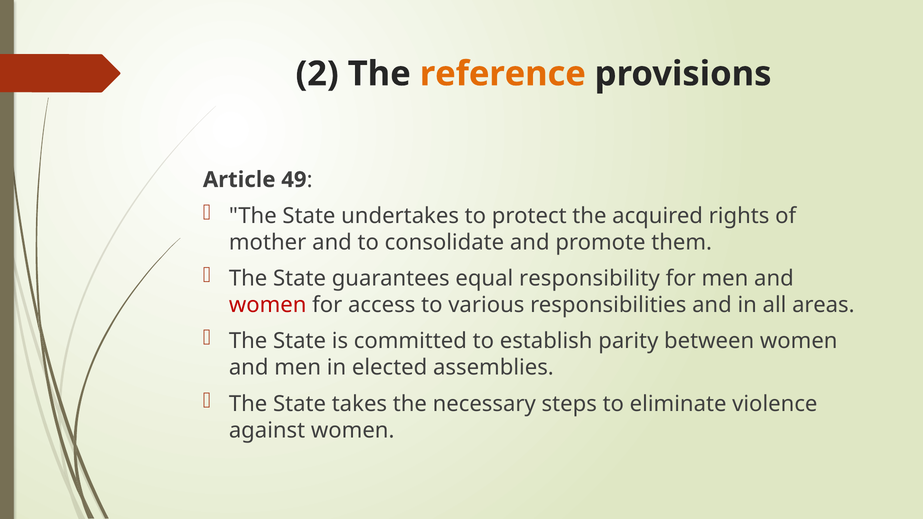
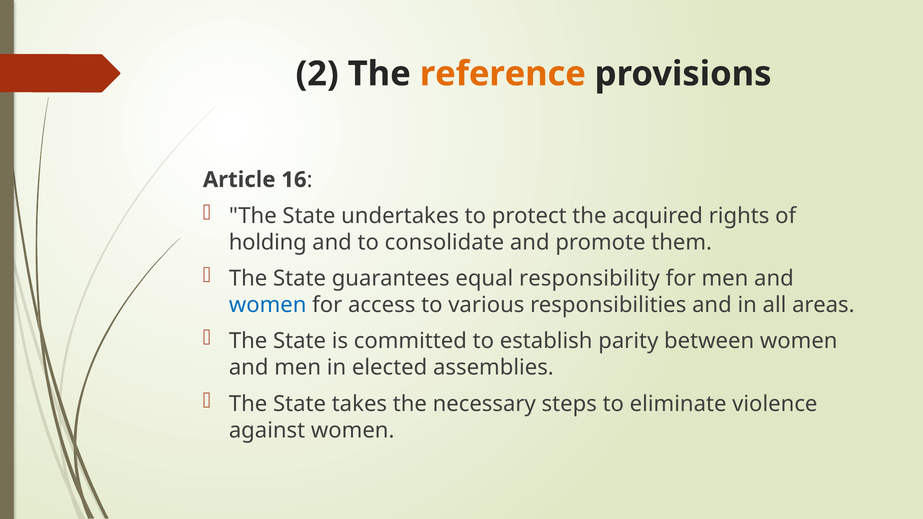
49: 49 -> 16
mother: mother -> holding
women at (268, 305) colour: red -> blue
